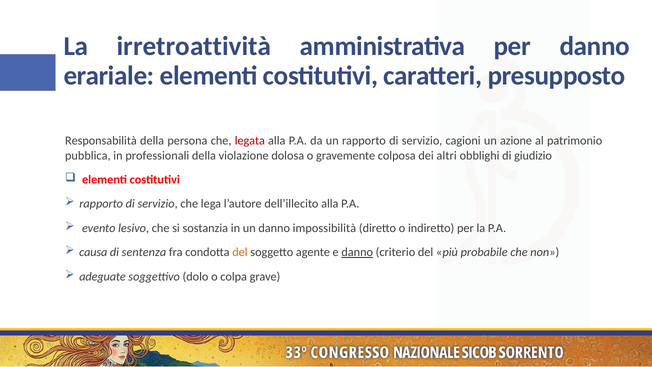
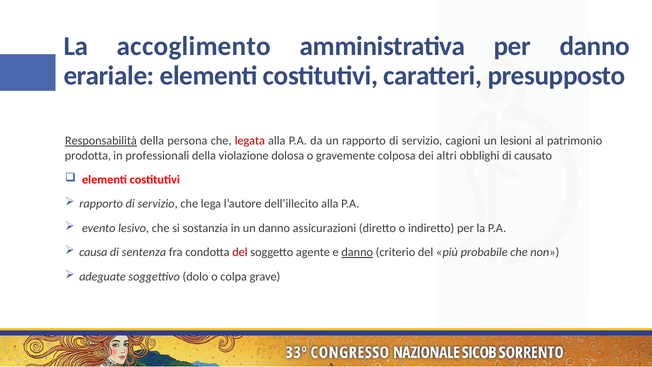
irretroattività: irretroattività -> accoglimento
Responsabilità underline: none -> present
azione: azione -> lesioni
pubblica: pubblica -> prodotta
giudizio: giudizio -> causato
impossibilità: impossibilità -> assicurazioni
del at (240, 252) colour: orange -> red
